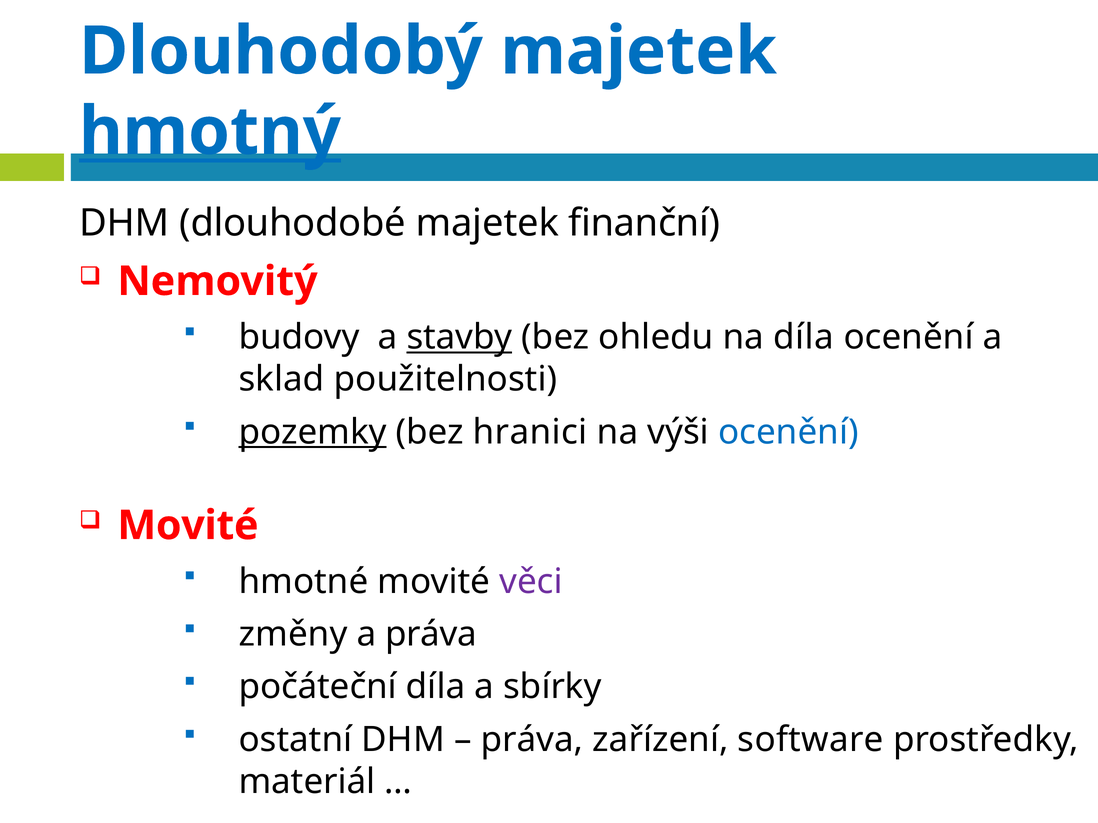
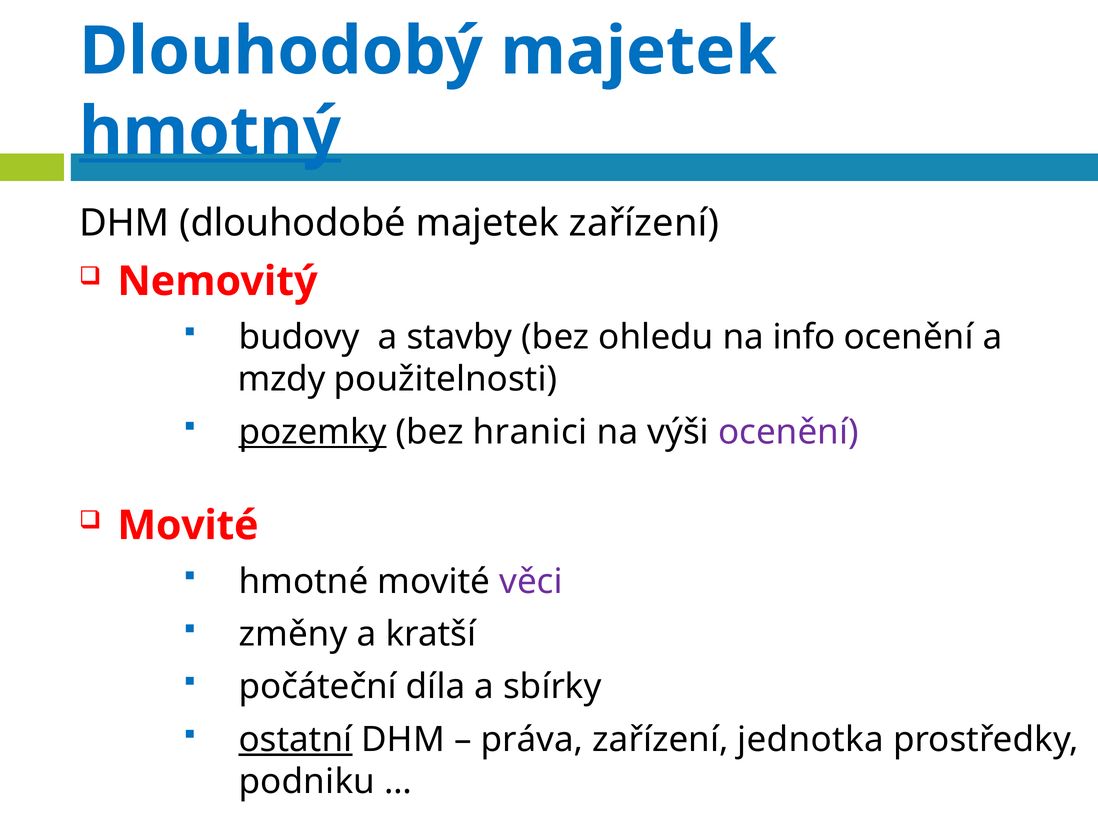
majetek finanční: finanční -> zařízení
stavby underline: present -> none
na díla: díla -> info
sklad: sklad -> mzdy
ocenění at (788, 432) colour: blue -> purple
a práva: práva -> kratší
ostatní underline: none -> present
software: software -> jednotka
materiál: materiál -> podniku
